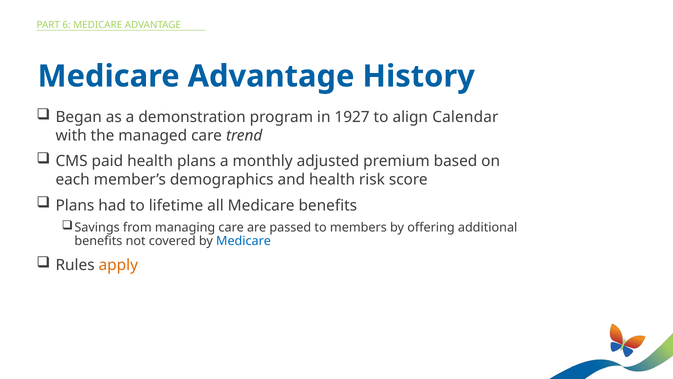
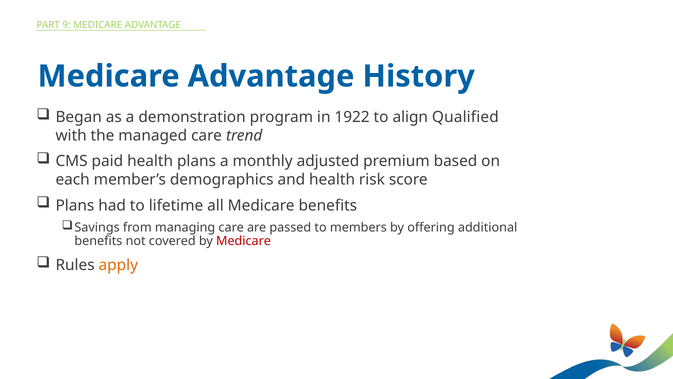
6: 6 -> 9
1927: 1927 -> 1922
Calendar: Calendar -> Qualified
Medicare at (244, 241) colour: blue -> red
